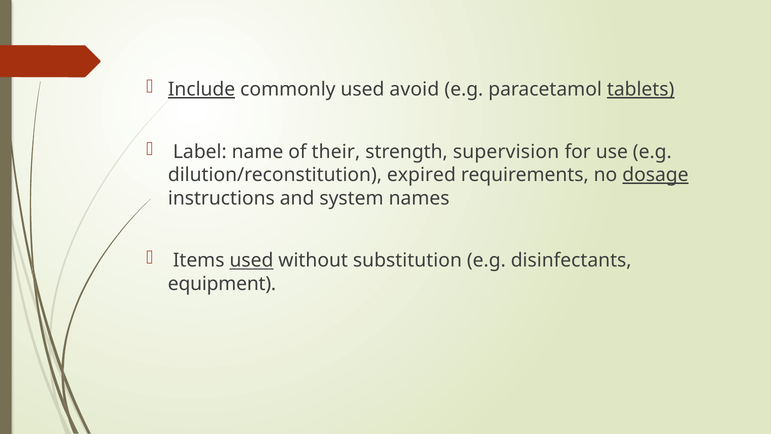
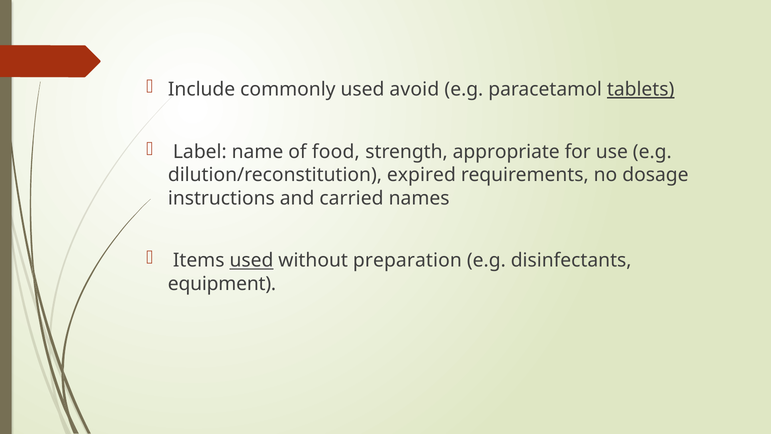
Include underline: present -> none
their: their -> food
supervision: supervision -> appropriate
dosage underline: present -> none
system: system -> carried
substitution: substitution -> preparation
